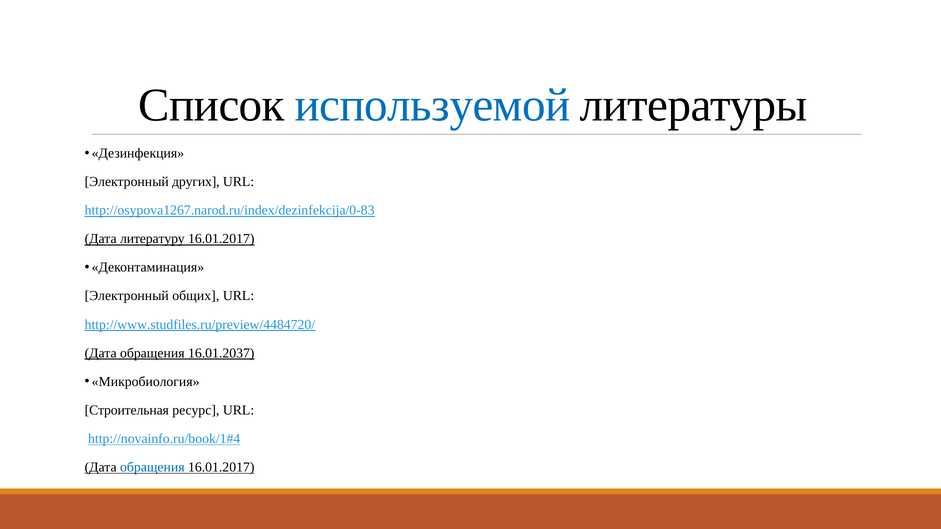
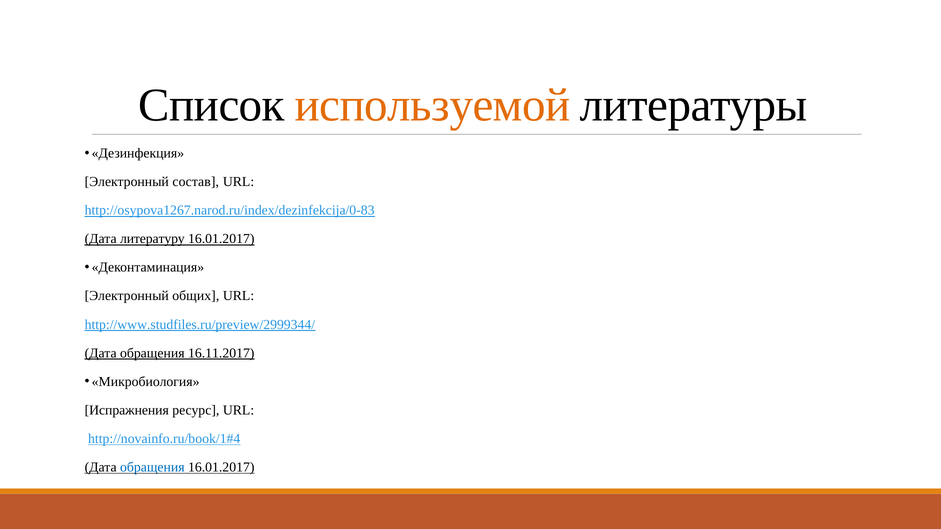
используемой colour: blue -> orange
других: других -> состав
http://www.studfiles.ru/preview/4484720/: http://www.studfiles.ru/preview/4484720/ -> http://www.studfiles.ru/preview/2999344/
16.01.2037: 16.01.2037 -> 16.11.2017
Строительная: Строительная -> Испражнения
